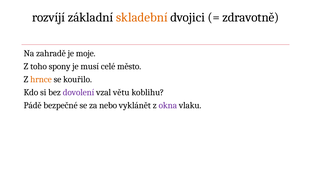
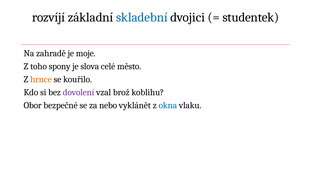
skladební colour: orange -> blue
zdravotně: zdravotně -> studentek
musí: musí -> slova
větu: větu -> brož
Pádě: Pádě -> Obor
okna colour: purple -> blue
